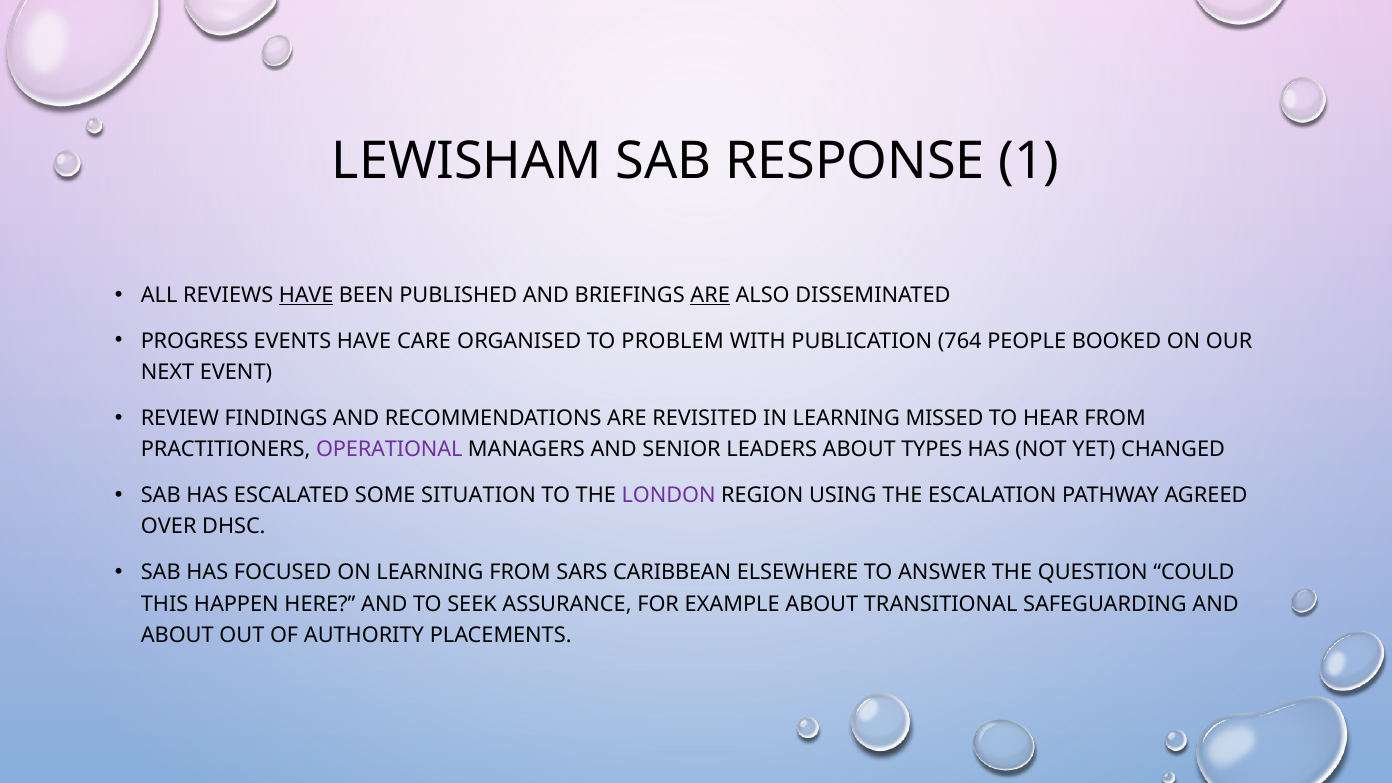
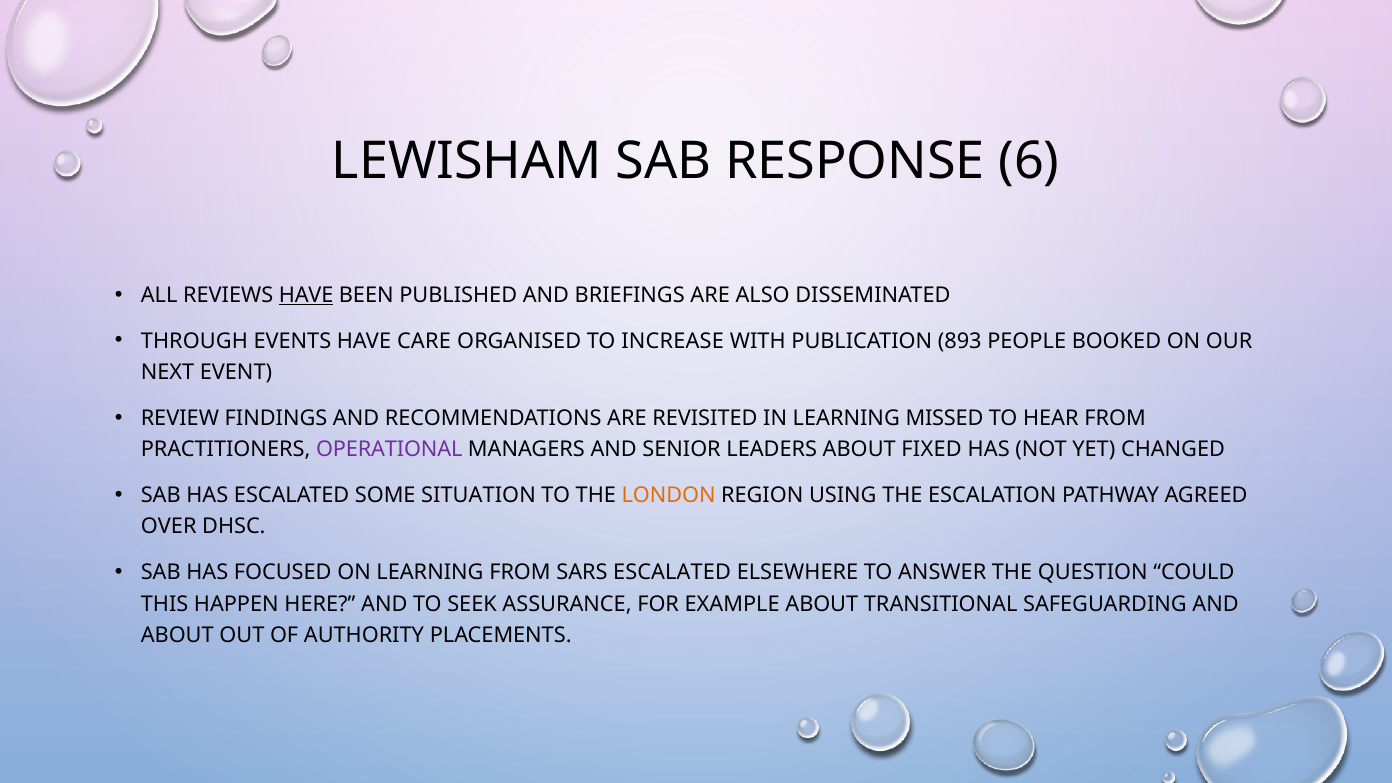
1: 1 -> 6
ARE at (710, 295) underline: present -> none
PROGRESS: PROGRESS -> THROUGH
PROBLEM: PROBLEM -> INCREASE
764: 764 -> 893
TYPES: TYPES -> FIXED
LONDON colour: purple -> orange
SARS CARIBBEAN: CARIBBEAN -> ESCALATED
